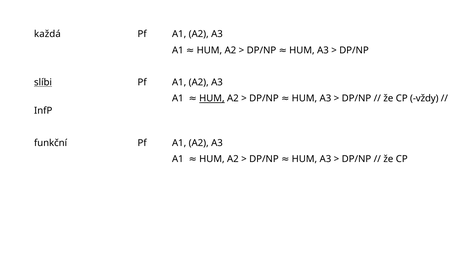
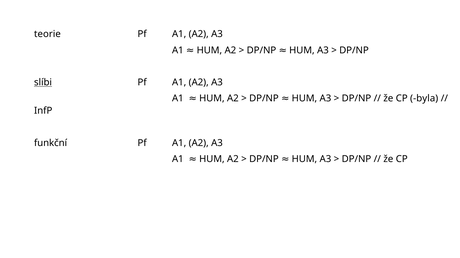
každá: každá -> teorie
HUM at (212, 99) underline: present -> none
vždy: vždy -> byla
